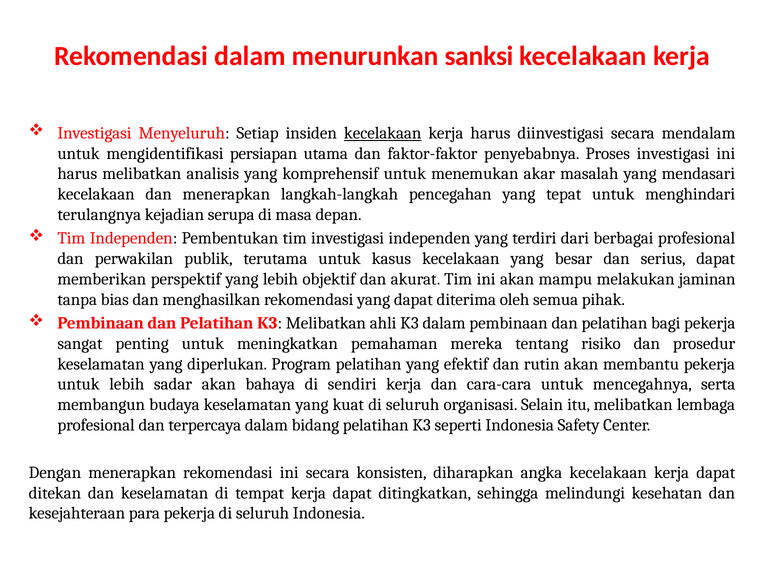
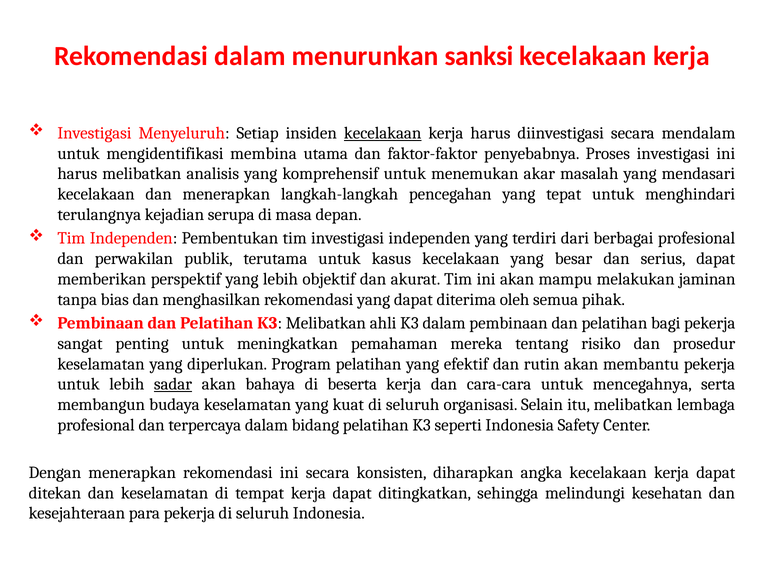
persiapan: persiapan -> membina
sadar underline: none -> present
sendiri: sendiri -> beserta
